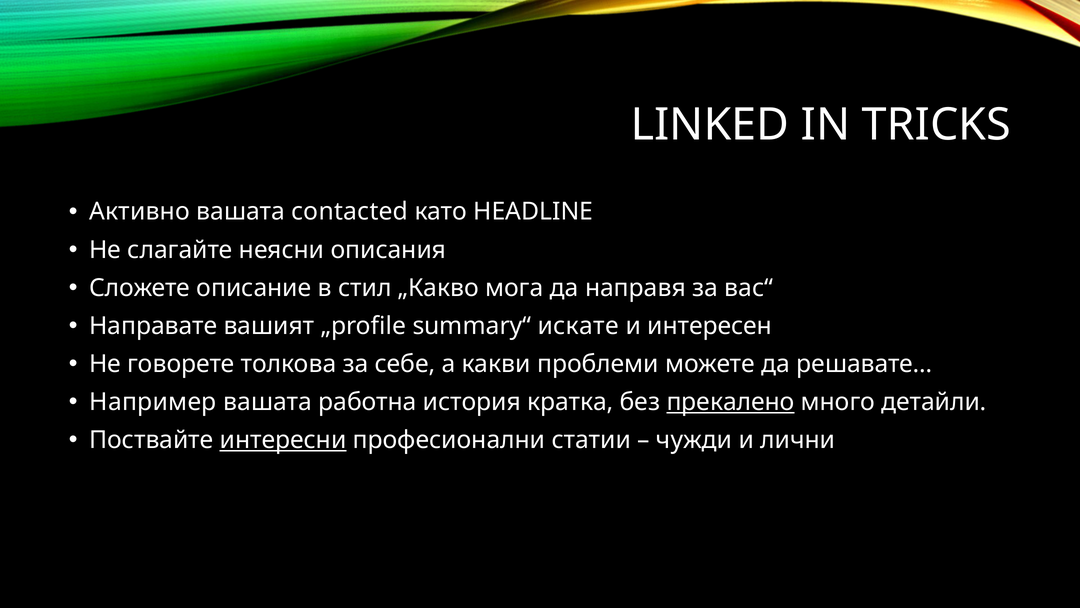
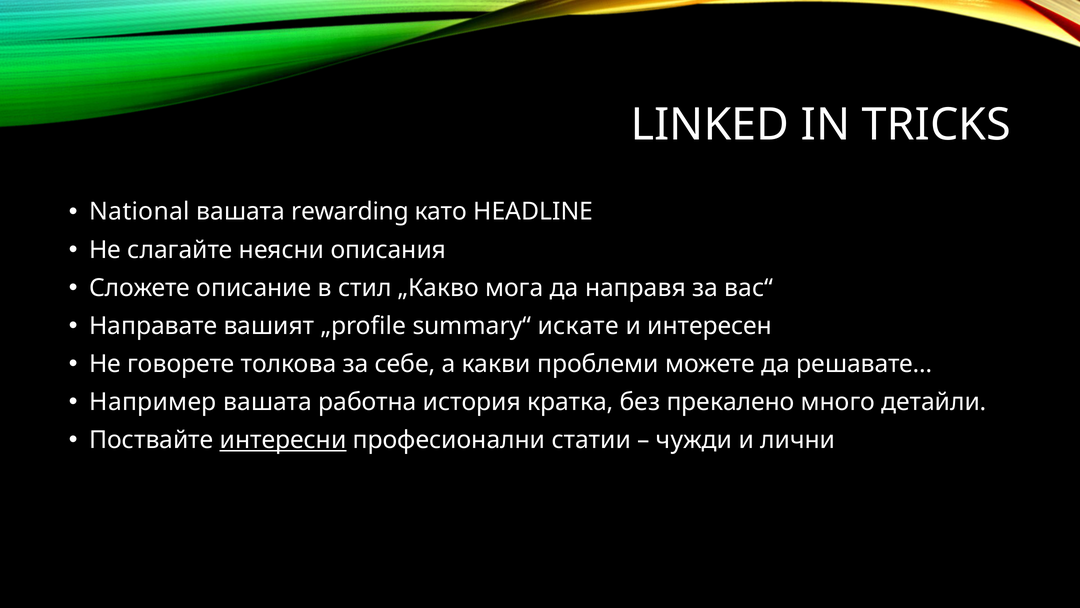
Активно: Активно -> National
contacted: contacted -> rewarding
прекалено underline: present -> none
